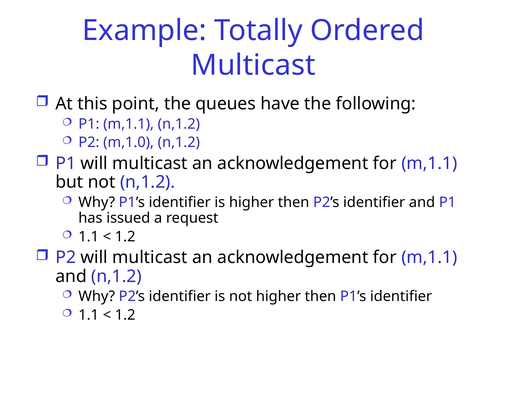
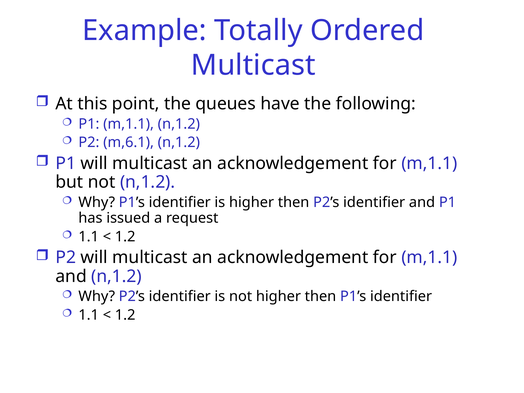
m,1.0: m,1.0 -> m,6.1
